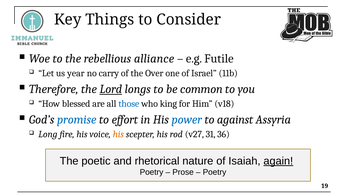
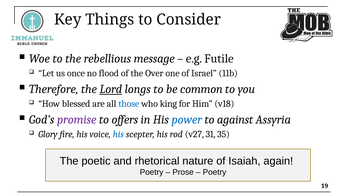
alliance: alliance -> message
year: year -> once
carry: carry -> flood
promise colour: blue -> purple
effort: effort -> offers
Long: Long -> Glory
his at (118, 134) colour: orange -> blue
36: 36 -> 35
again underline: present -> none
